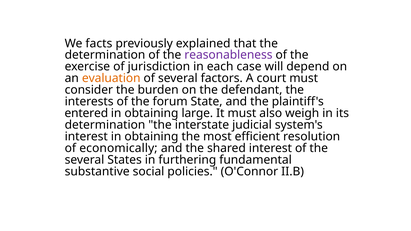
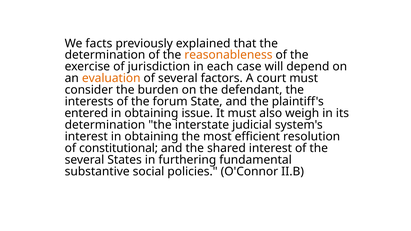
reasonableness colour: purple -> orange
large: large -> issue
economically: economically -> constitutional
